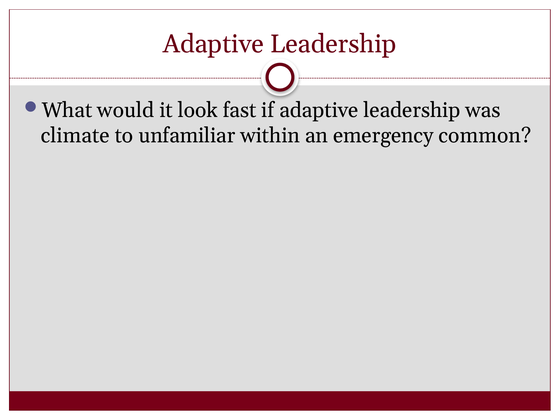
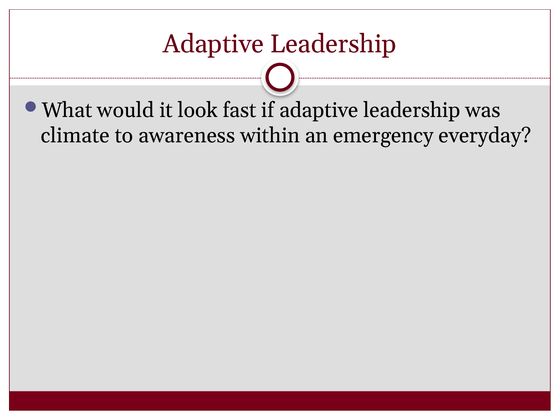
unfamiliar: unfamiliar -> awareness
common: common -> everyday
